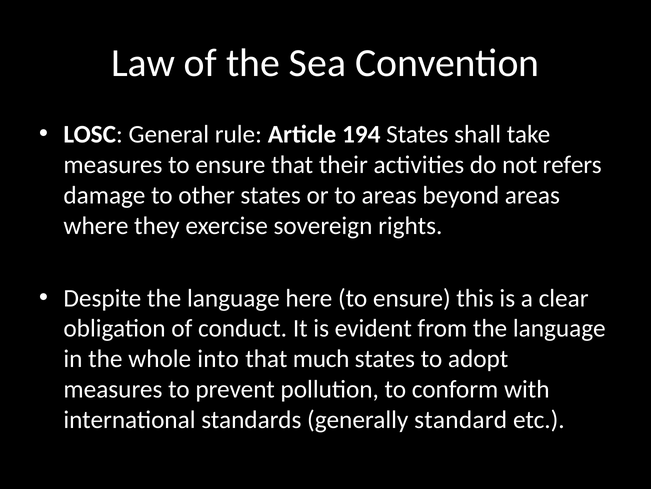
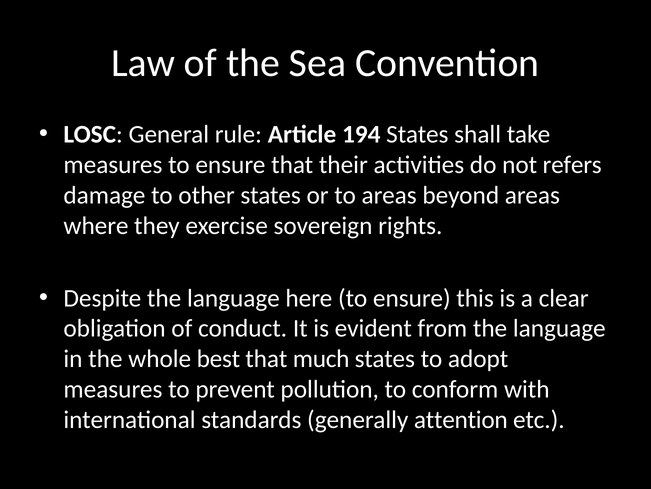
into: into -> best
standard: standard -> attention
